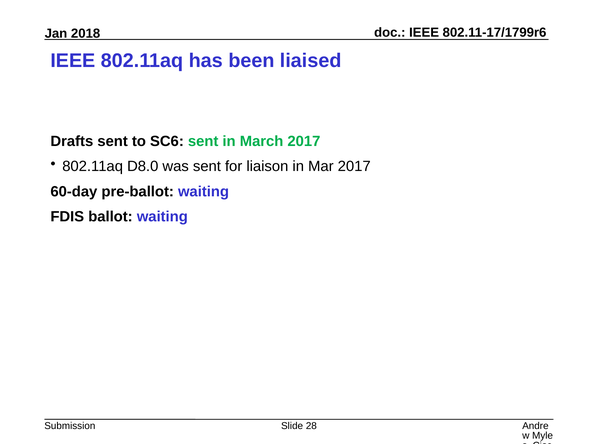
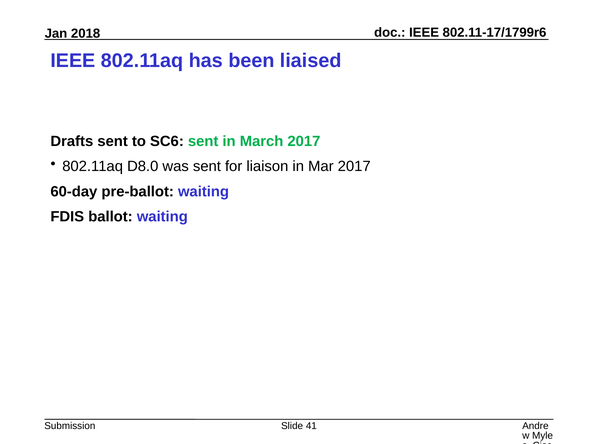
28: 28 -> 41
